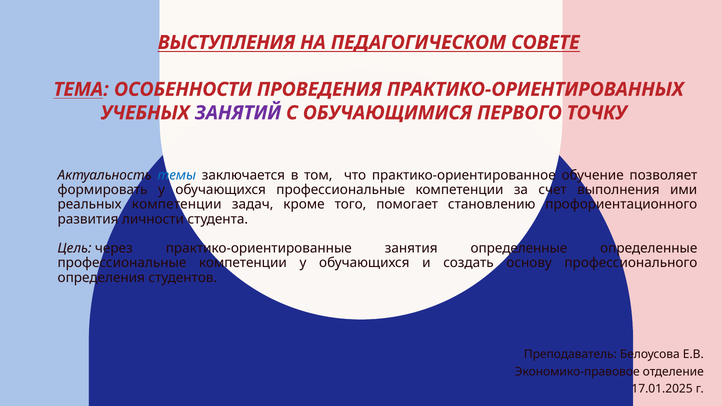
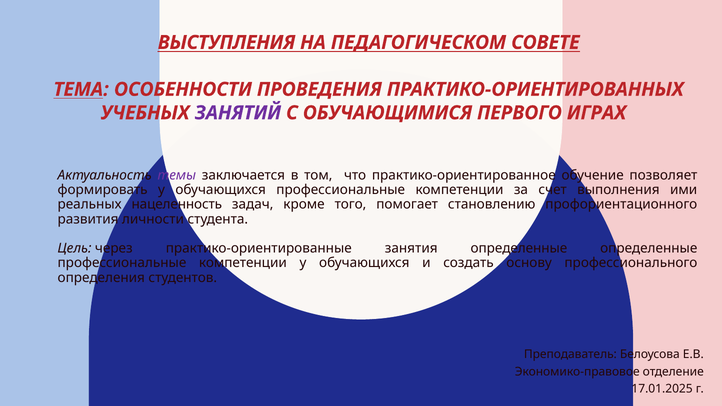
ТОЧКУ: ТОЧКУ -> ИГРАХ
темы colour: blue -> purple
реальных компетенции: компетенции -> нацеленность
